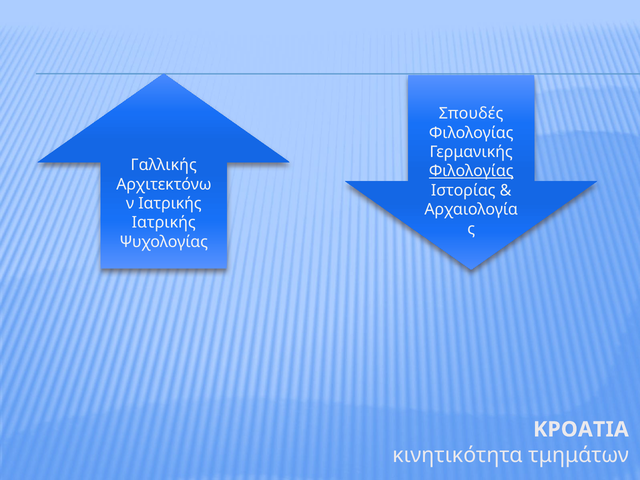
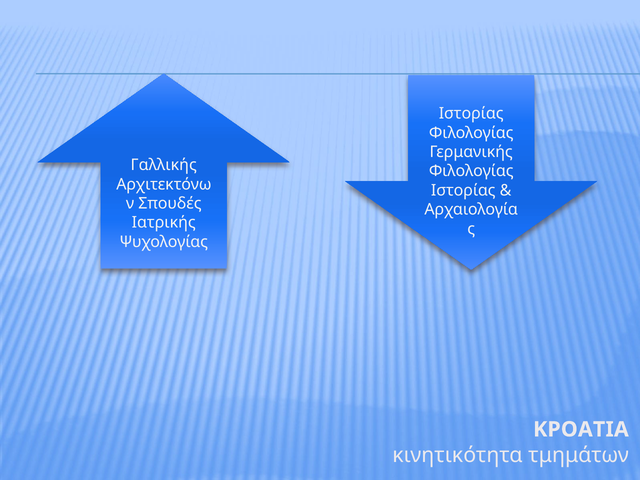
Σπουδές at (471, 114): Σπουδές -> Ιστορίας
Φιλολογίας at (471, 171) underline: present -> none
Ιατρικής at (170, 203): Ιατρικής -> Σπουδές
